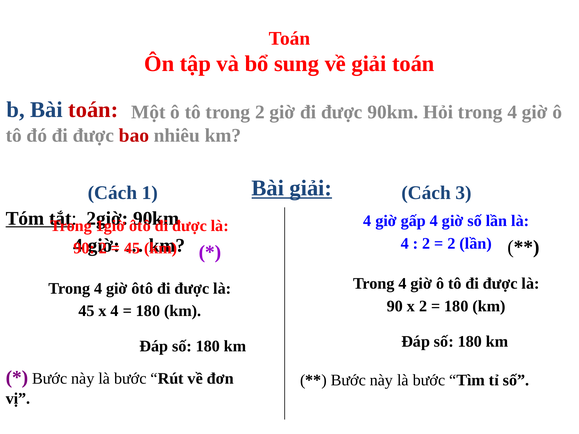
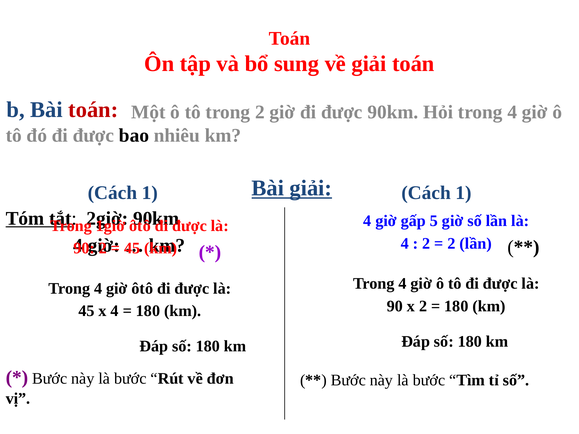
bao colour: red -> black
1 Cách 3: 3 -> 1
gấp 4: 4 -> 5
